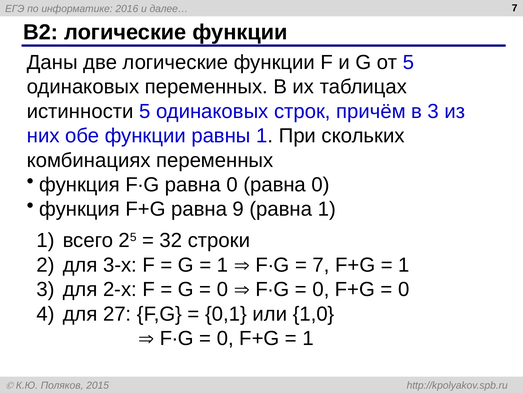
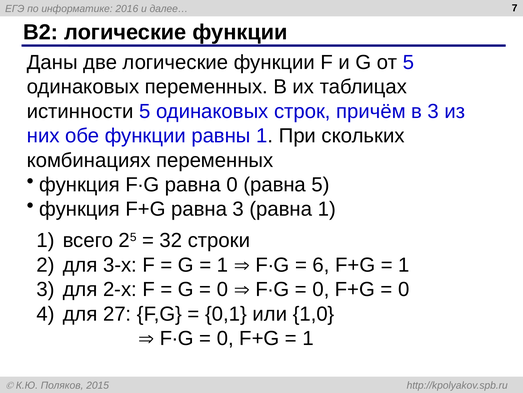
0 равна 0: 0 -> 5
равна 9: 9 -> 3
7 at (321, 265): 7 -> 6
